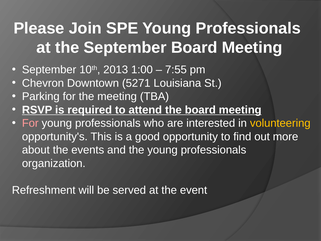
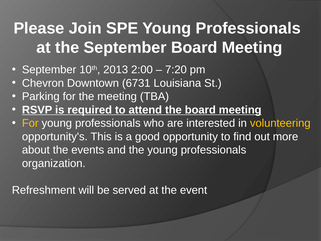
1:00: 1:00 -> 2:00
7:55: 7:55 -> 7:20
5271: 5271 -> 6731
For at (30, 123) colour: pink -> yellow
